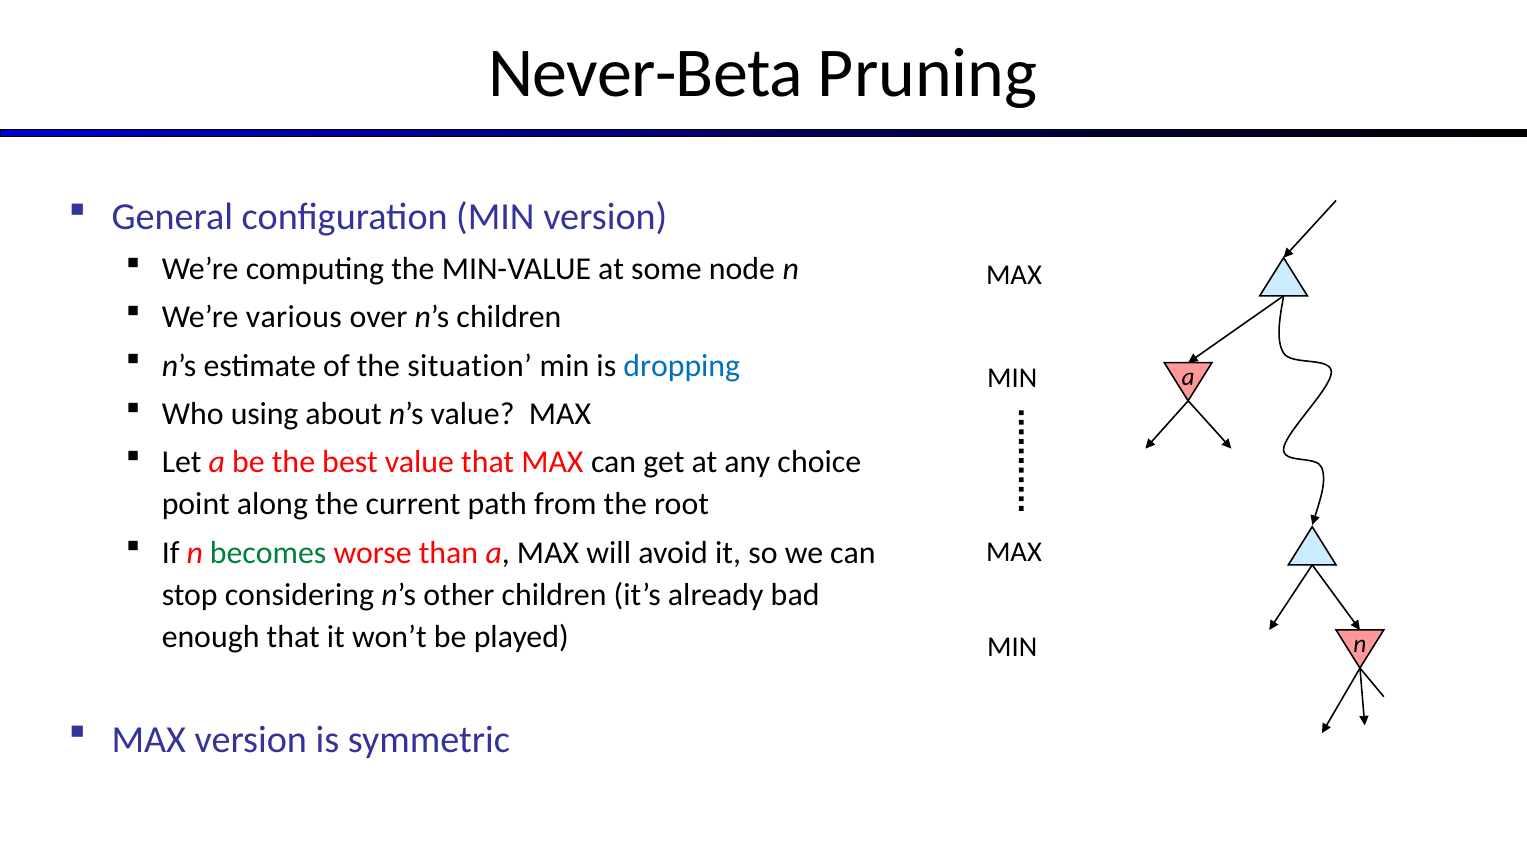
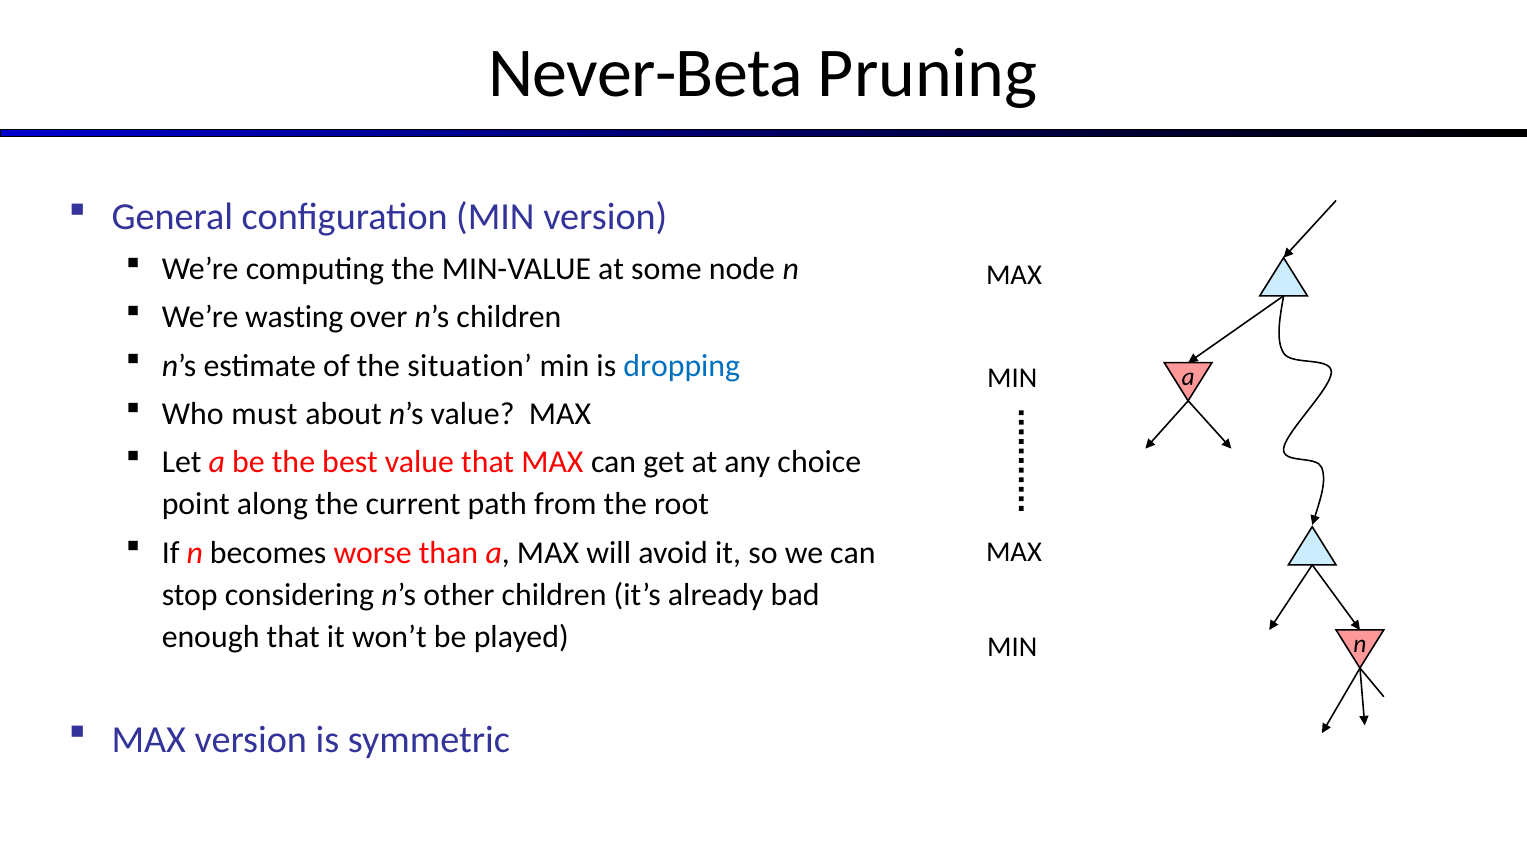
various: various -> wasting
using: using -> must
becomes colour: green -> black
